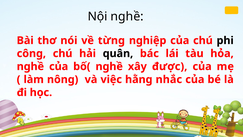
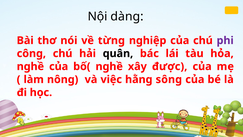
Nội nghề: nghề -> dàng
phi colour: black -> purple
nhắc: nhắc -> sông
